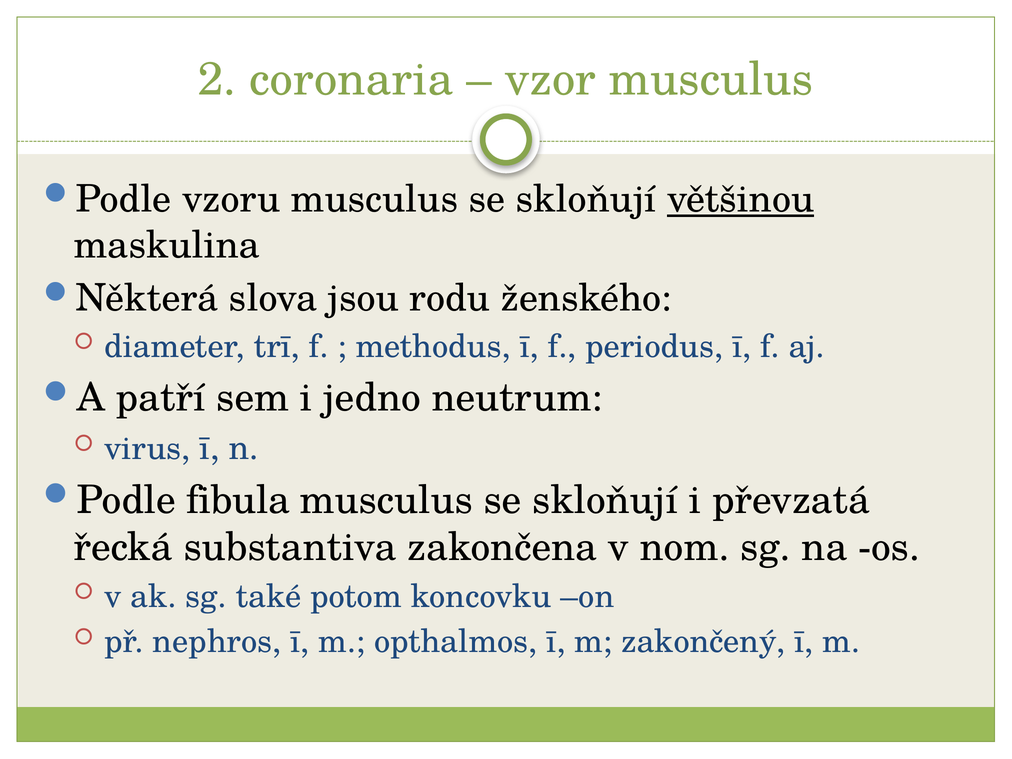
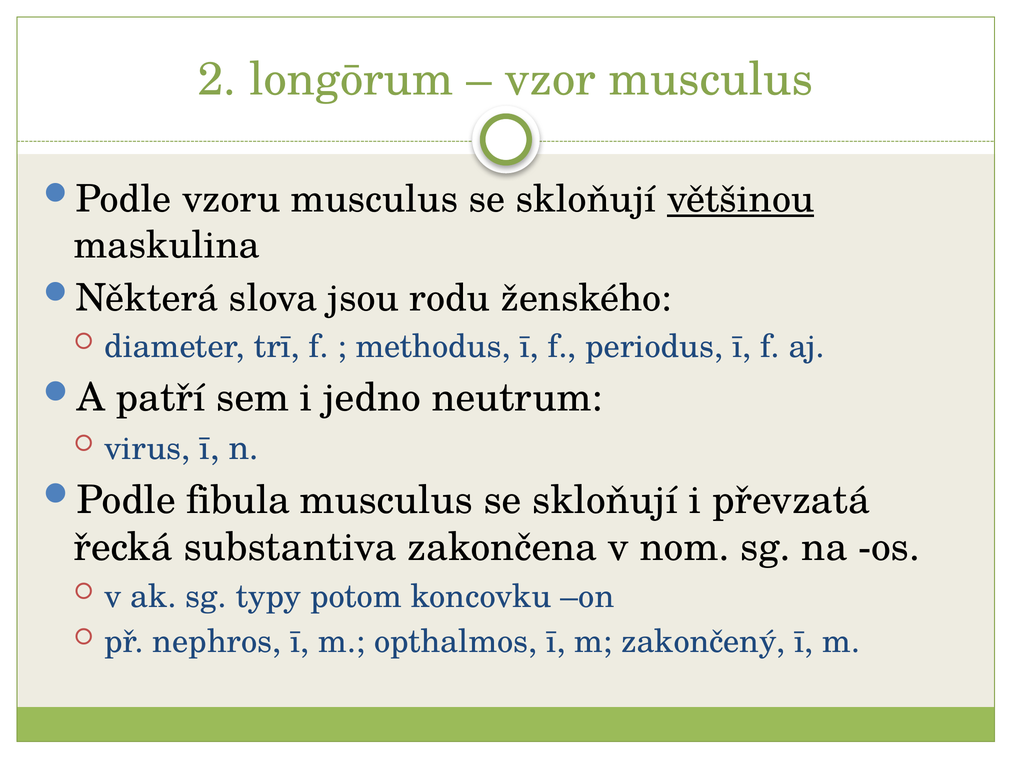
coronaria: coronaria -> longōrum
také: také -> typy
